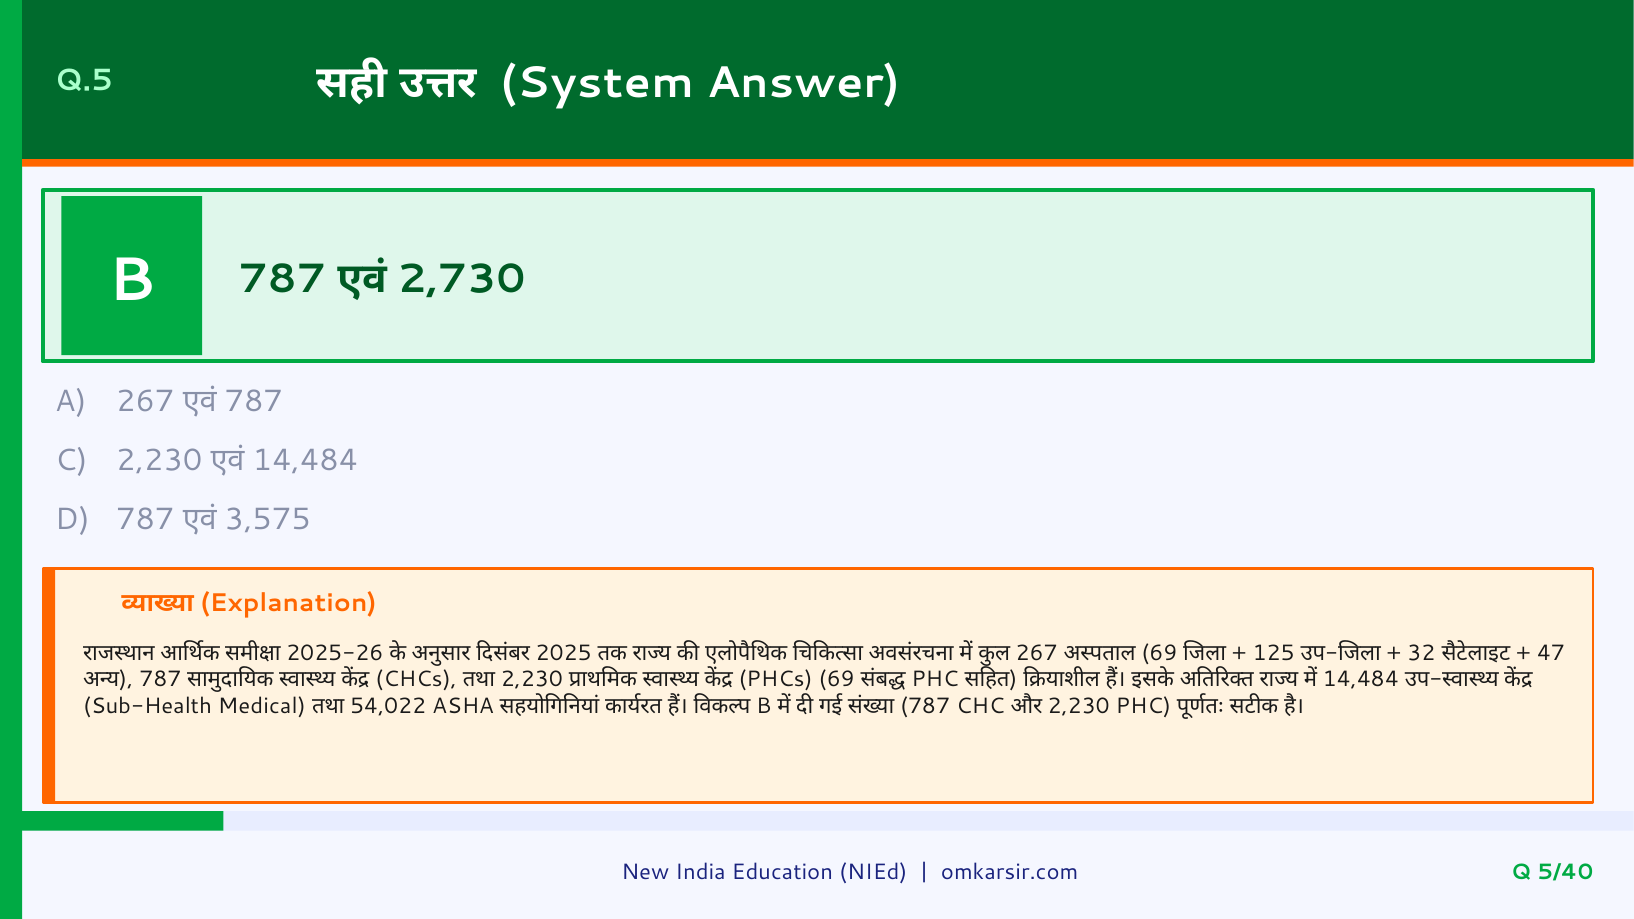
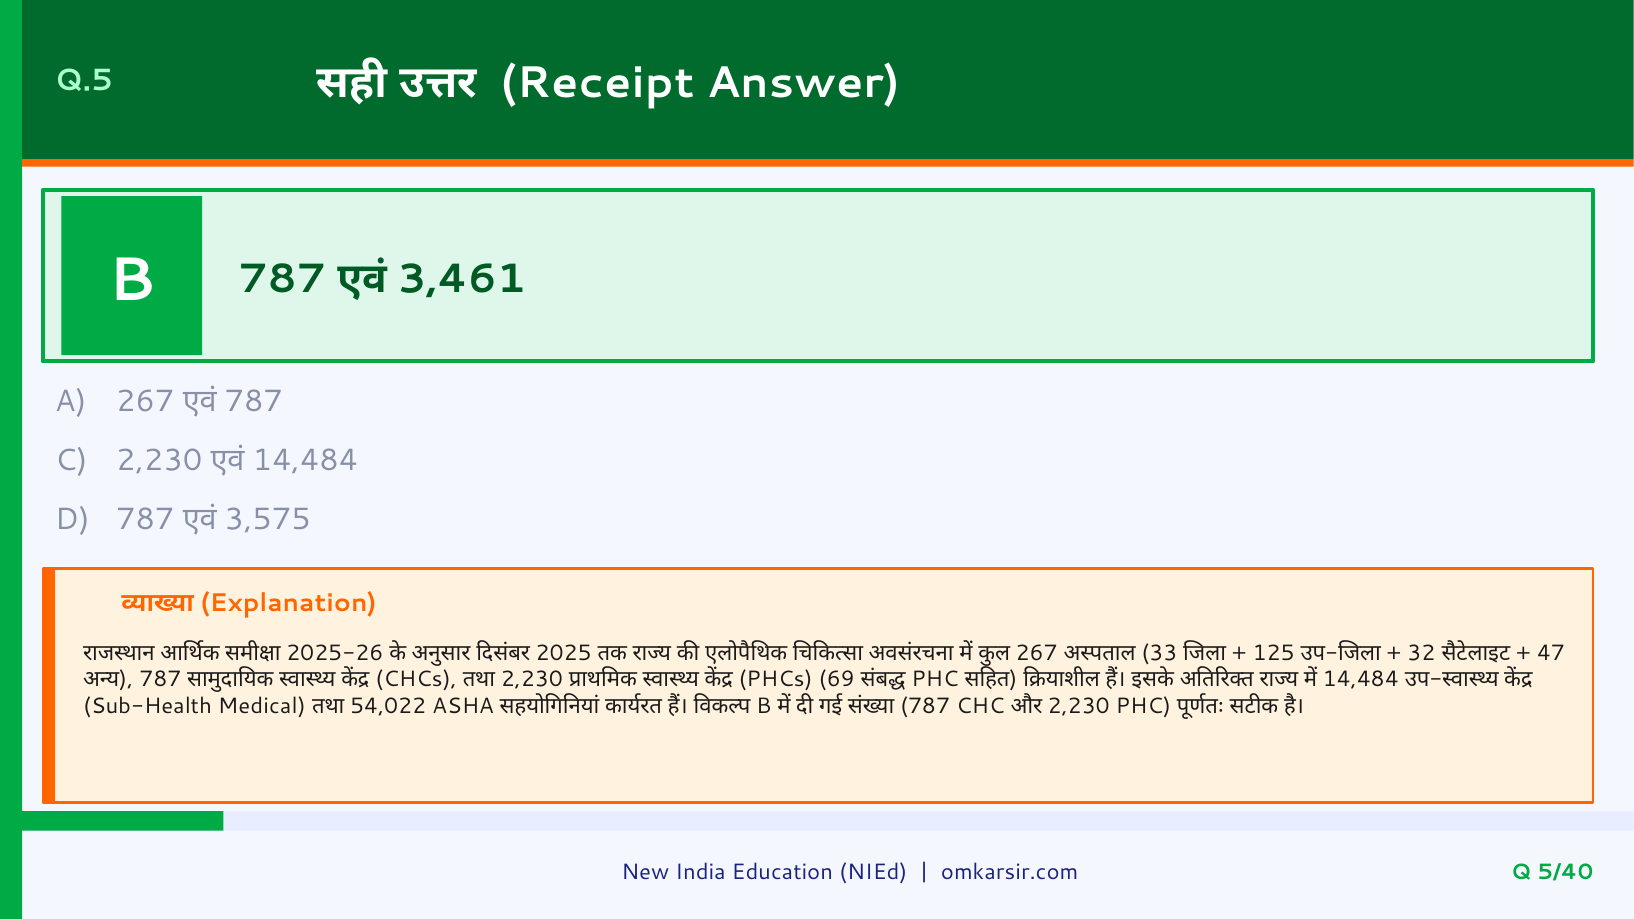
System: System -> Receipt
2,730: 2,730 -> 3,461
69 at (1159, 653): 69 -> 33
